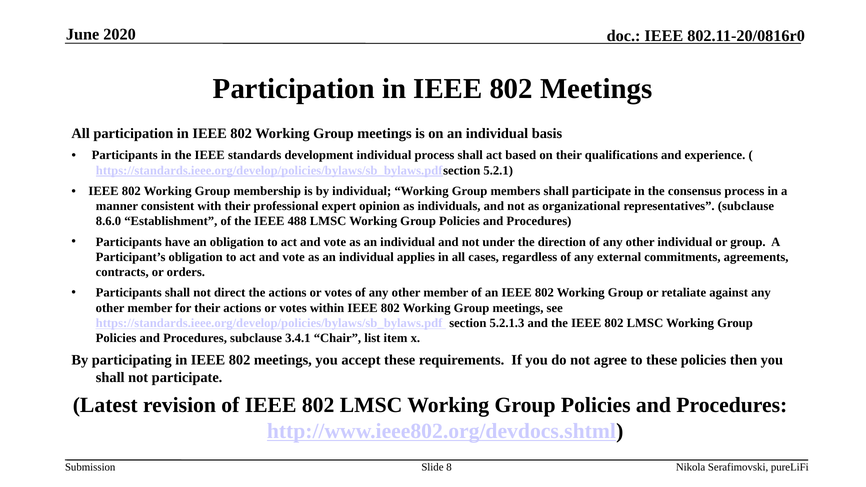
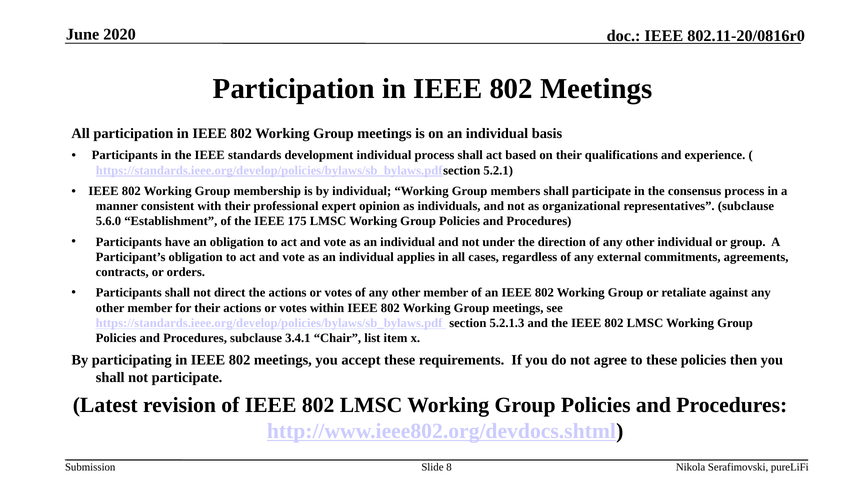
8.6.0: 8.6.0 -> 5.6.0
488: 488 -> 175
